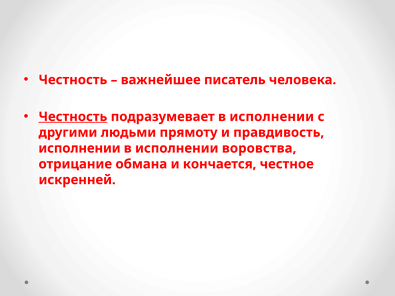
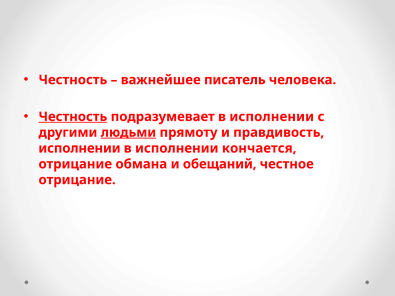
людьми underline: none -> present
воровства: воровства -> кончается
кончается: кончается -> обещаний
искренней at (77, 180): искренней -> отрицание
